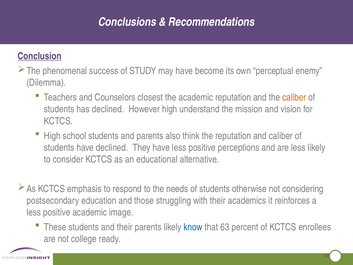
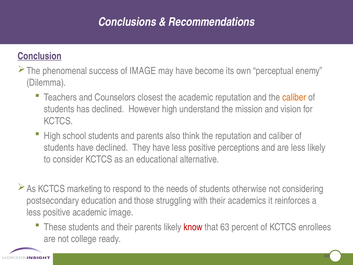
of STUDY: STUDY -> IMAGE
emphasis: emphasis -> marketing
know colour: blue -> red
